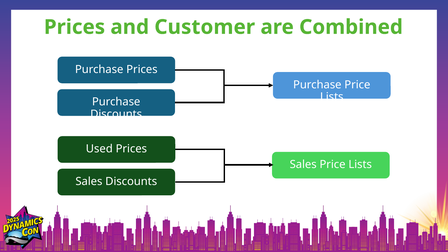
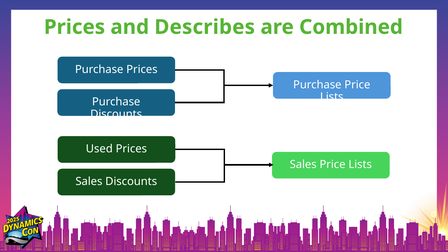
Customer: Customer -> Describes
